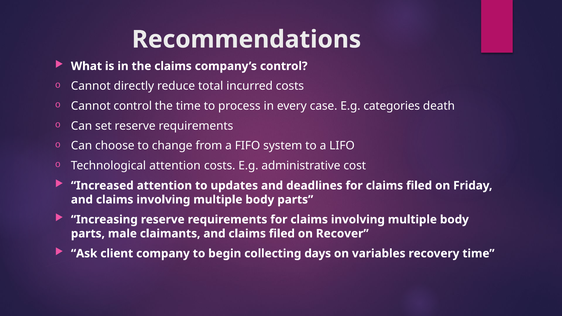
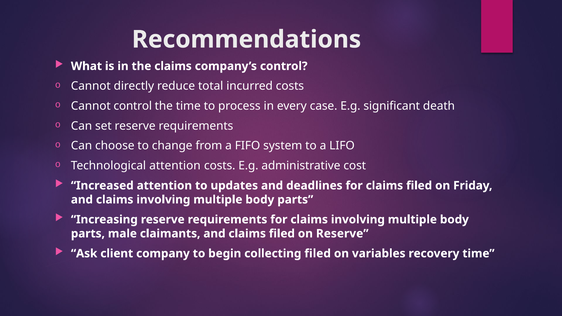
categories: categories -> significant
on Recover: Recover -> Reserve
collecting days: days -> filed
